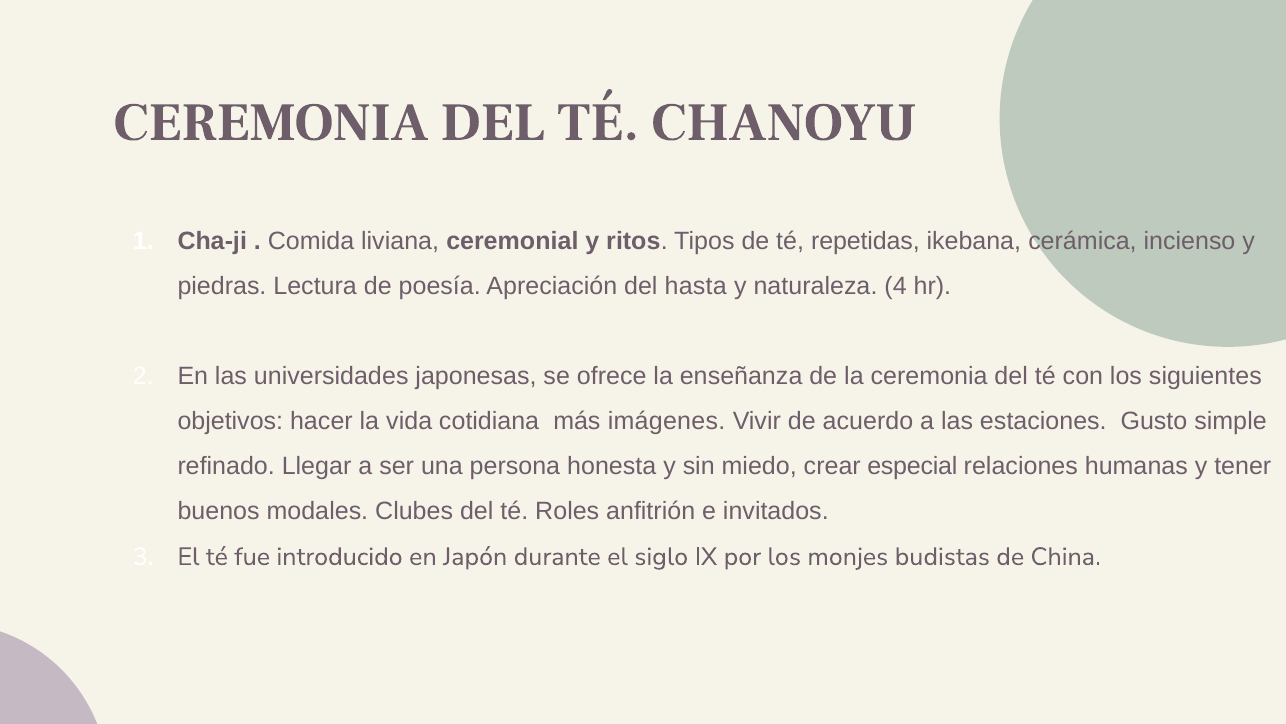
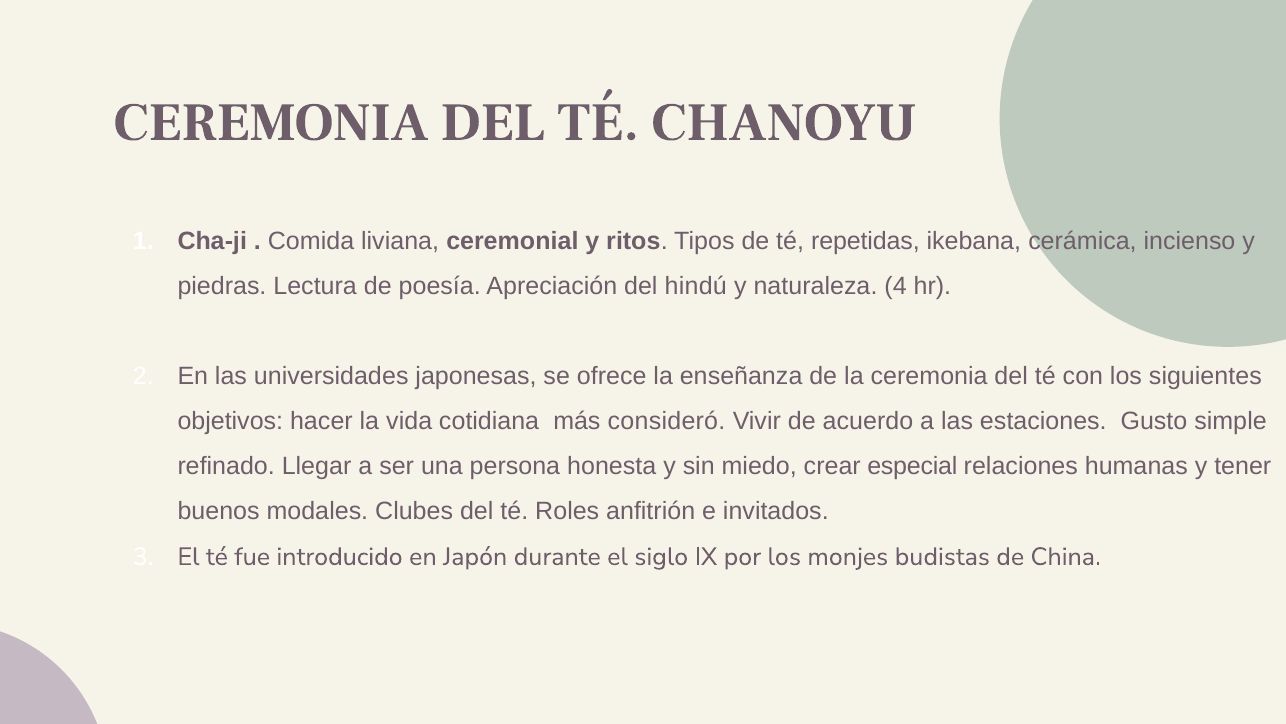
hasta: hasta -> hindú
imágenes: imágenes -> consideró
